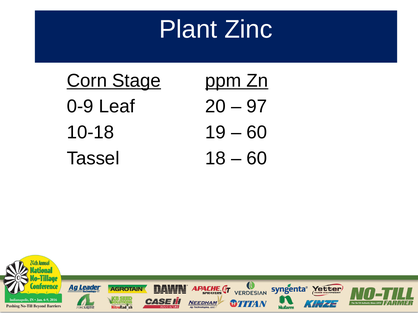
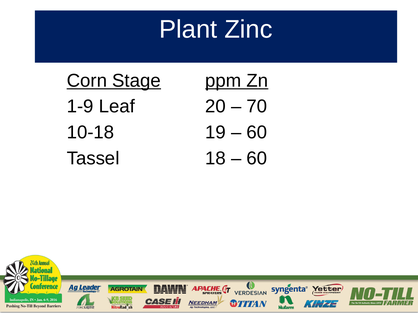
0-9: 0-9 -> 1-9
97: 97 -> 70
